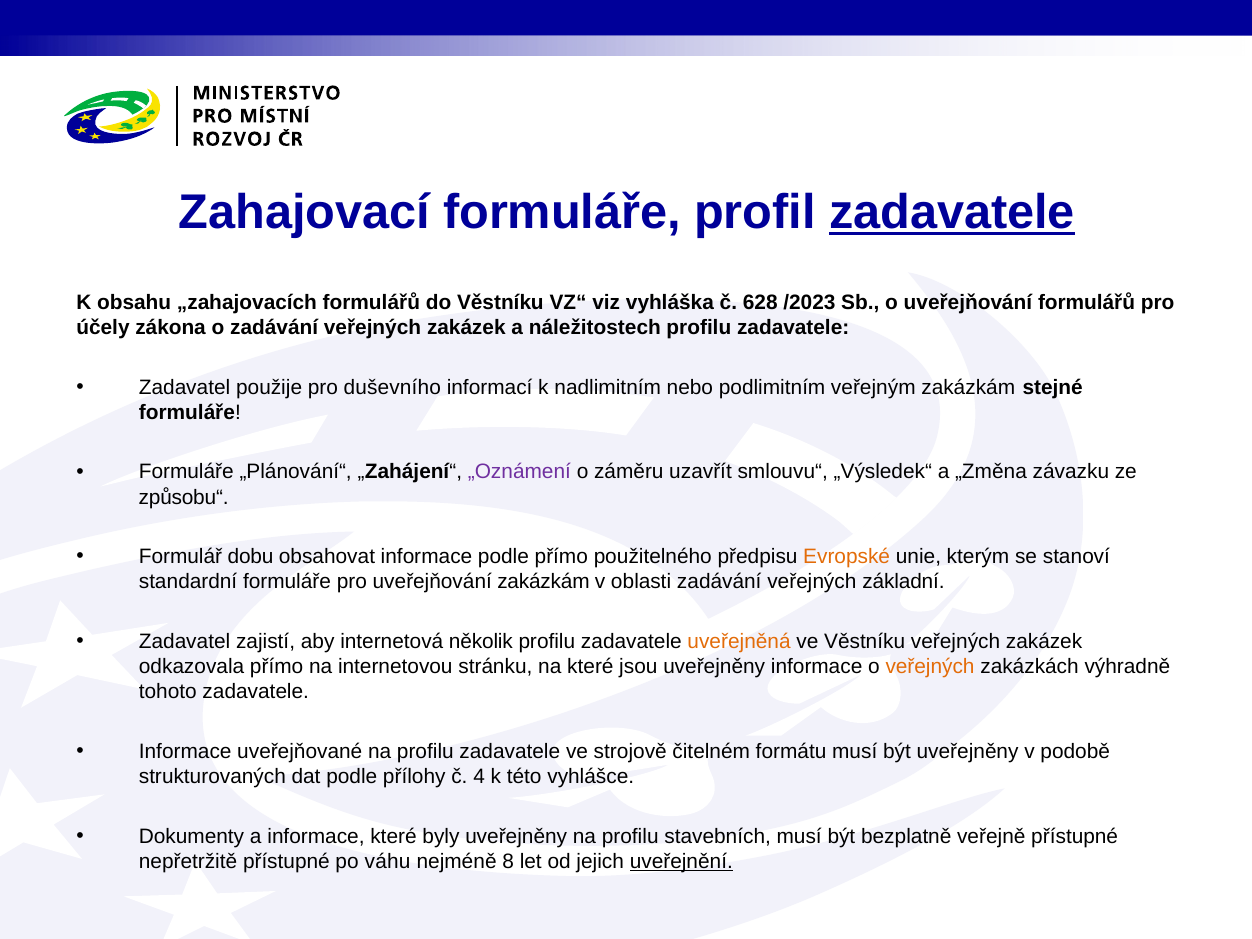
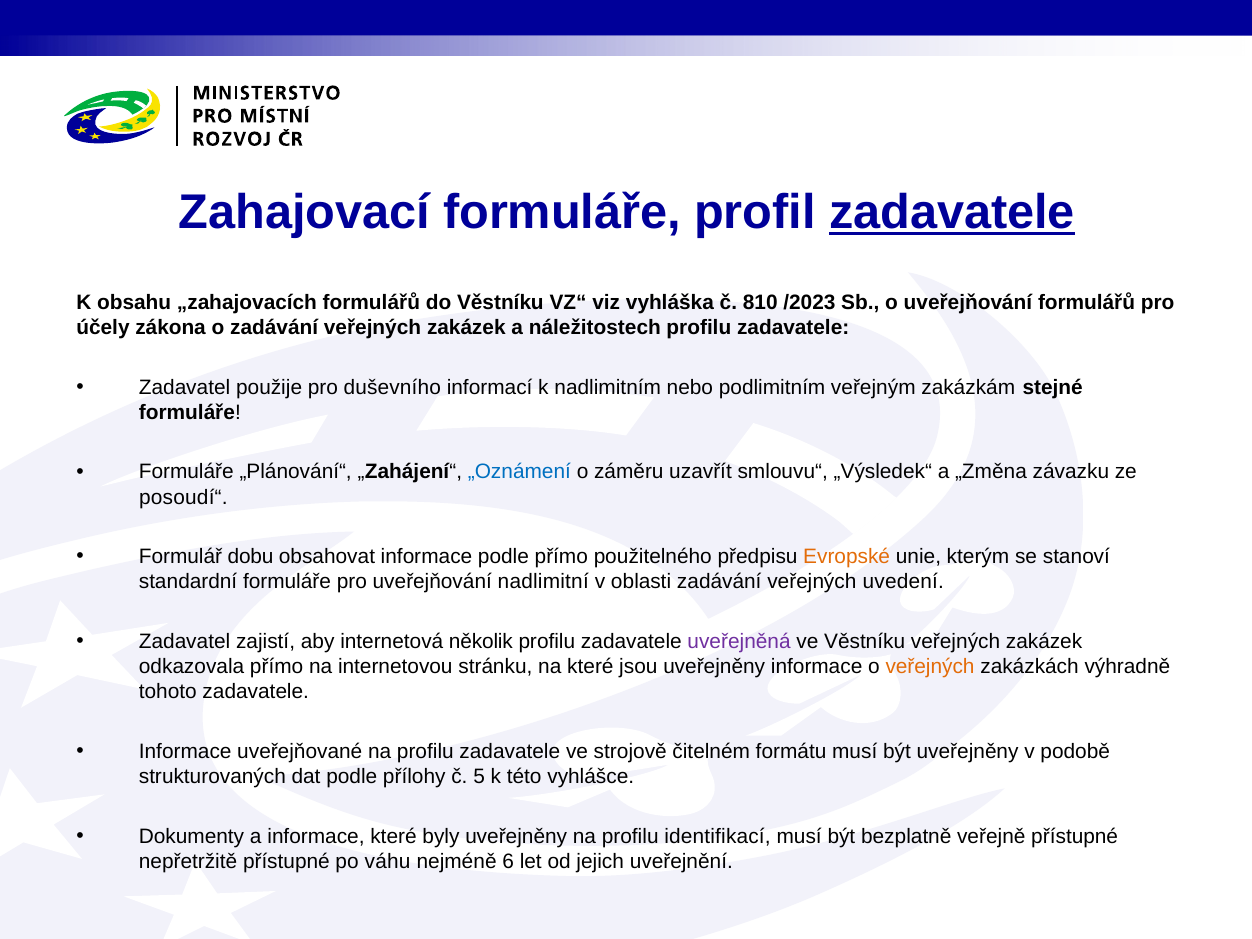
628: 628 -> 810
„Oznámení colour: purple -> blue
způsobu“: způsobu“ -> posoudí“
uveřejňování zakázkám: zakázkám -> nadlimitní
základní: základní -> uvedení
uveřejněná colour: orange -> purple
4: 4 -> 5
stavebních: stavebních -> identifikací
8: 8 -> 6
uveřejnění underline: present -> none
